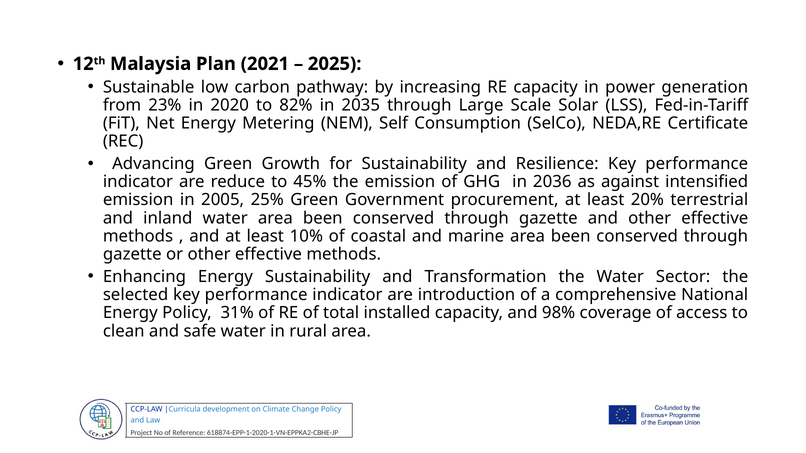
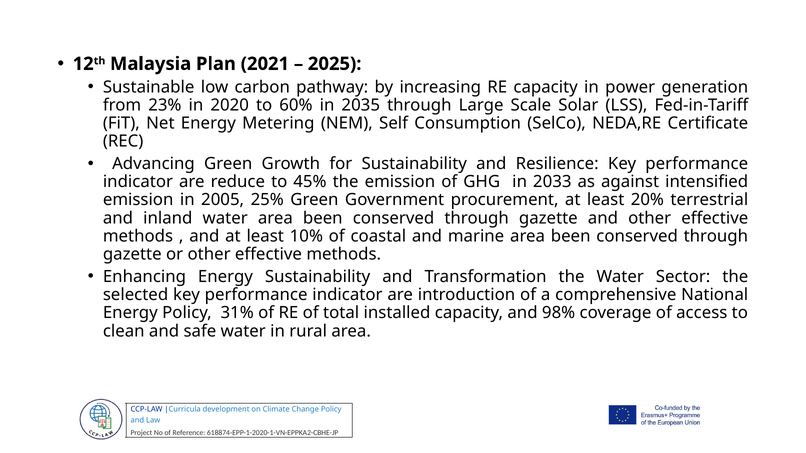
82%: 82% -> 60%
2036: 2036 -> 2033
